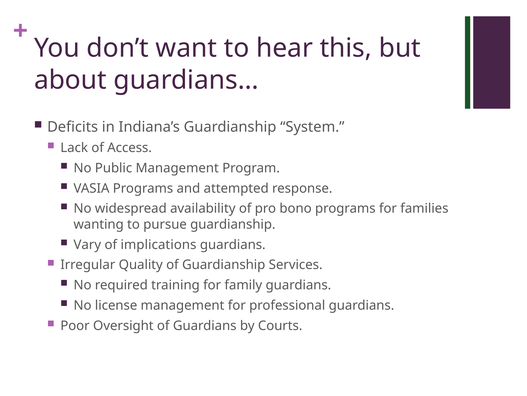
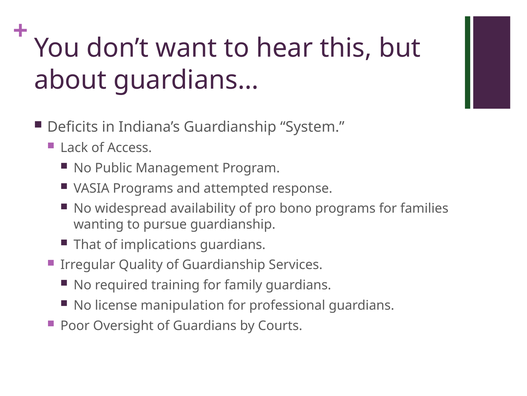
Vary: Vary -> That
license management: management -> manipulation
